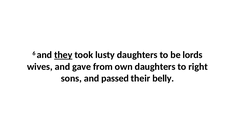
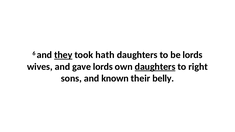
lusty: lusty -> hath
gave from: from -> lords
daughters at (155, 67) underline: none -> present
passed: passed -> known
